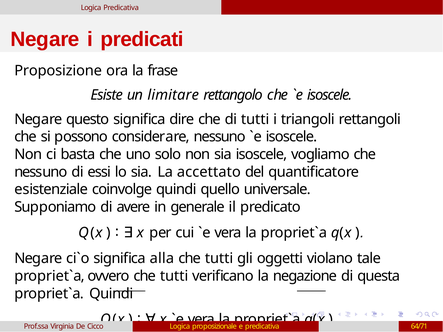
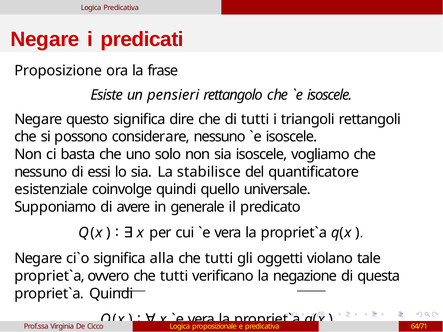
limitare: limitare -> pensieri
accettato: accettato -> stabilisce
